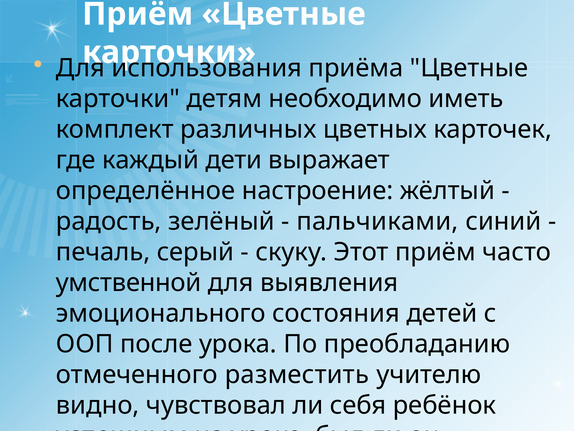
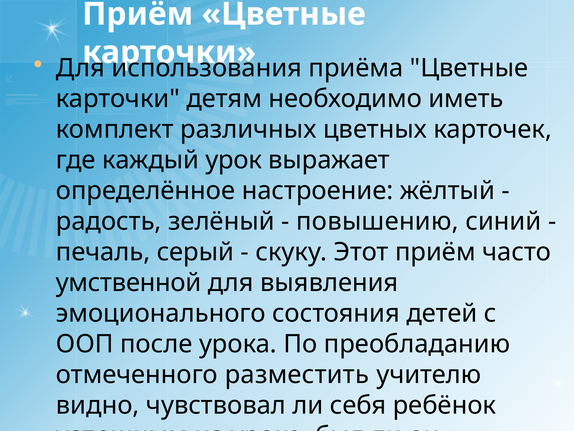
дети: дети -> урок
пальчиками: пальчиками -> повышению
